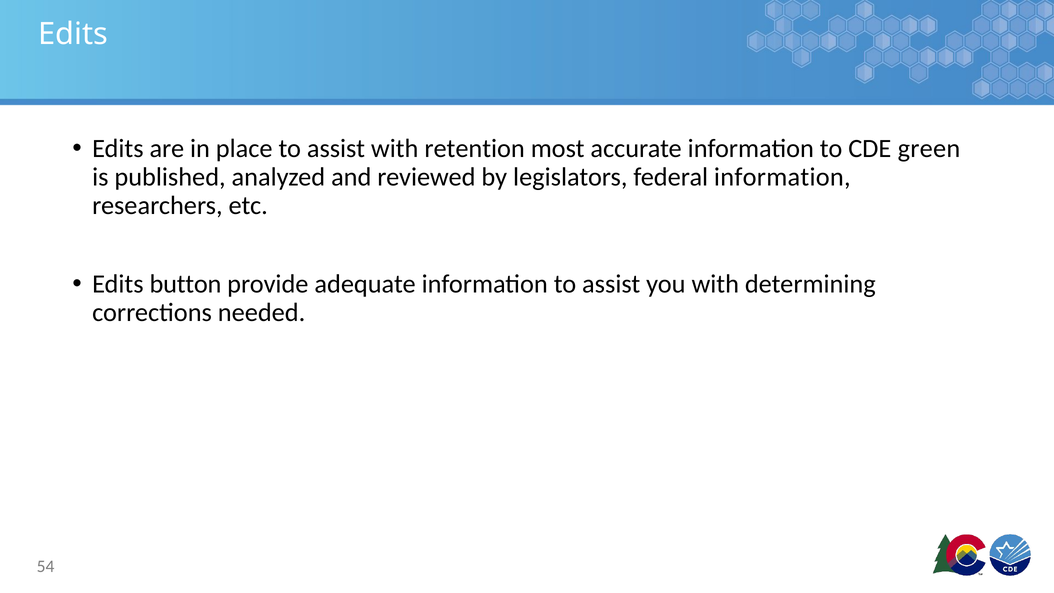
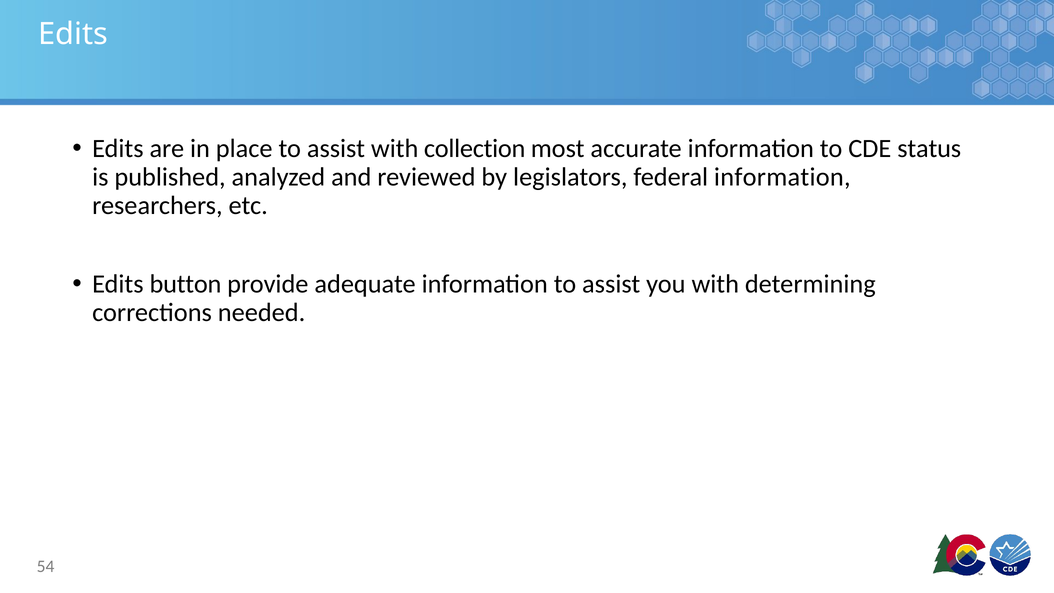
retention: retention -> collection
green: green -> status
